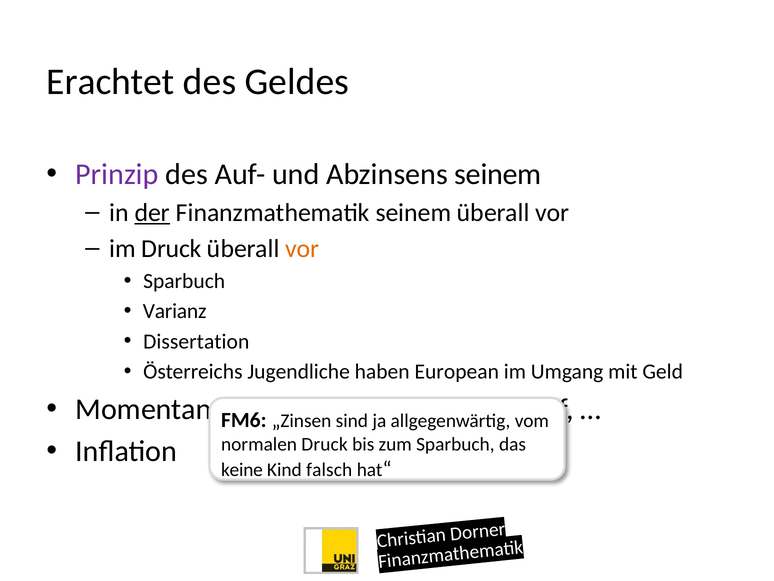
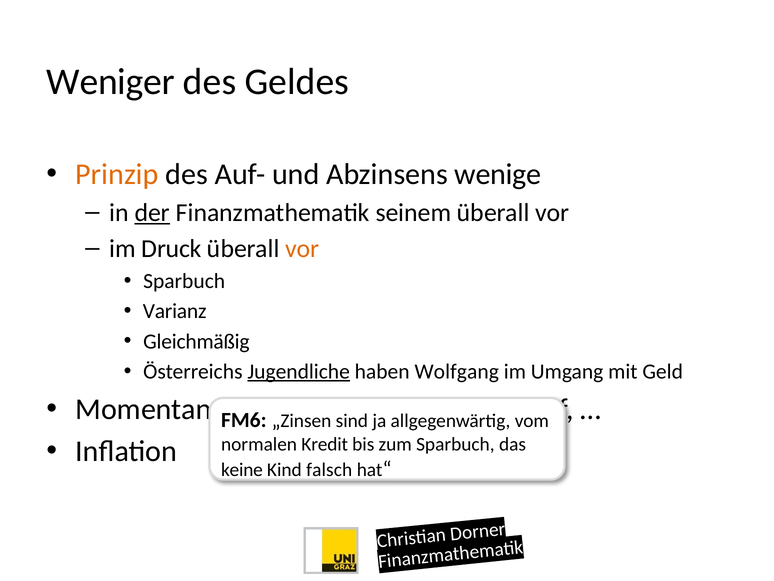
Erachtet: Erachtet -> Weniger
Prinzip colour: purple -> orange
Abzinsens seinem: seinem -> wenige
Dissertation: Dissertation -> Gleichmäßig
Jugendliche underline: none -> present
European: European -> Wolfgang
normalen Druck: Druck -> Kredit
